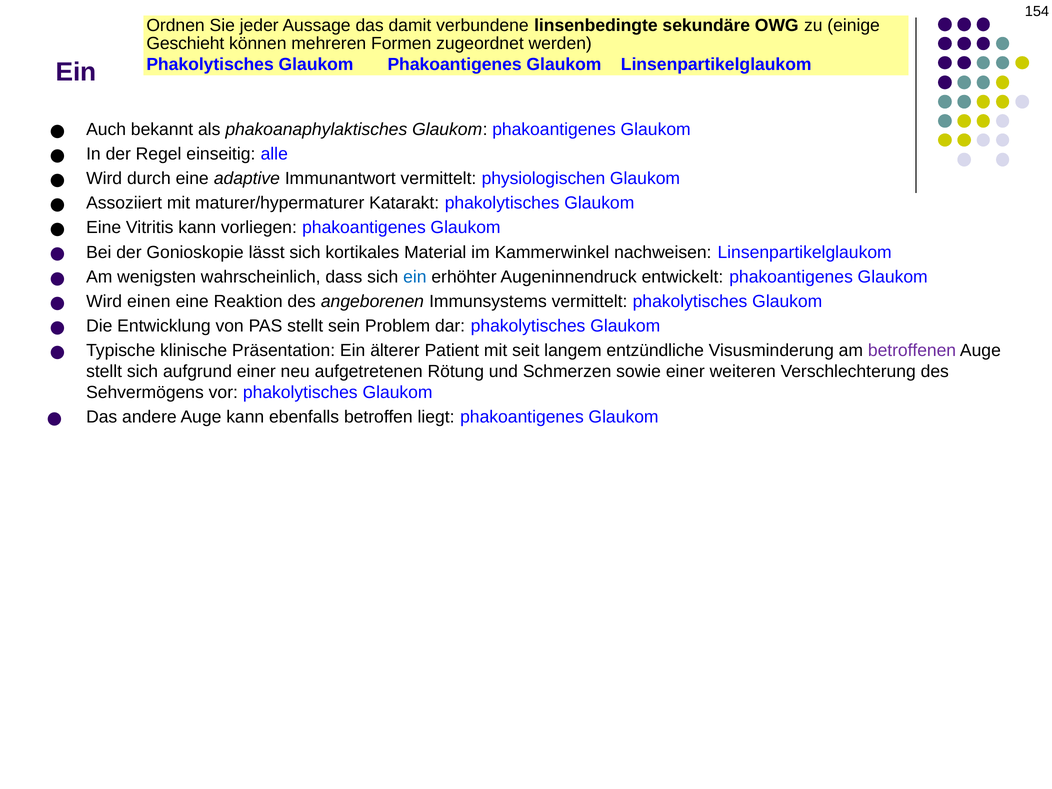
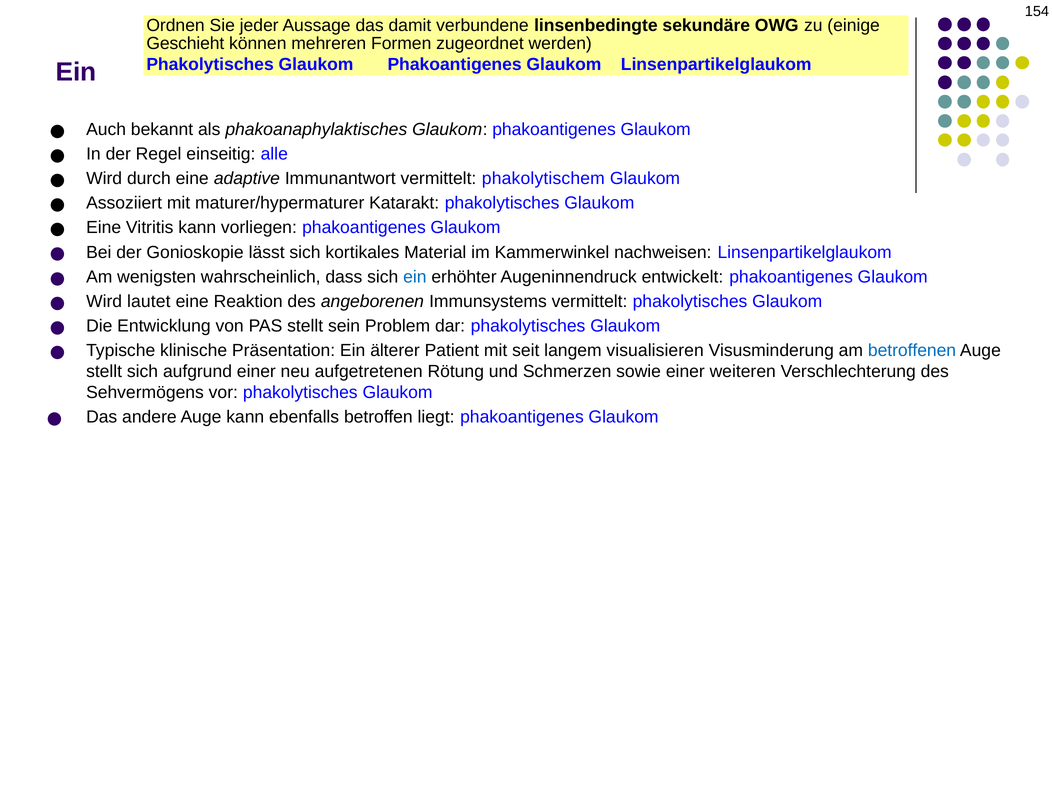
physiologischen: physiologischen -> phakolytischem
einen: einen -> lautet
entzündliche: entzündliche -> visualisieren
betroffenen colour: purple -> blue
